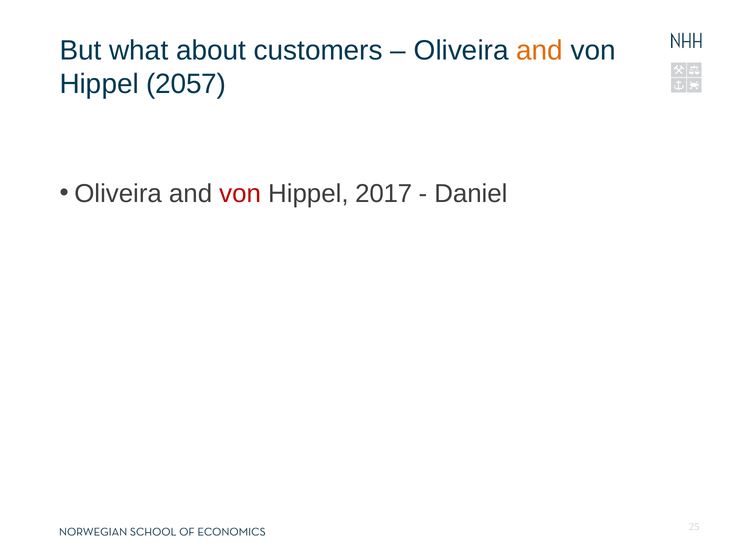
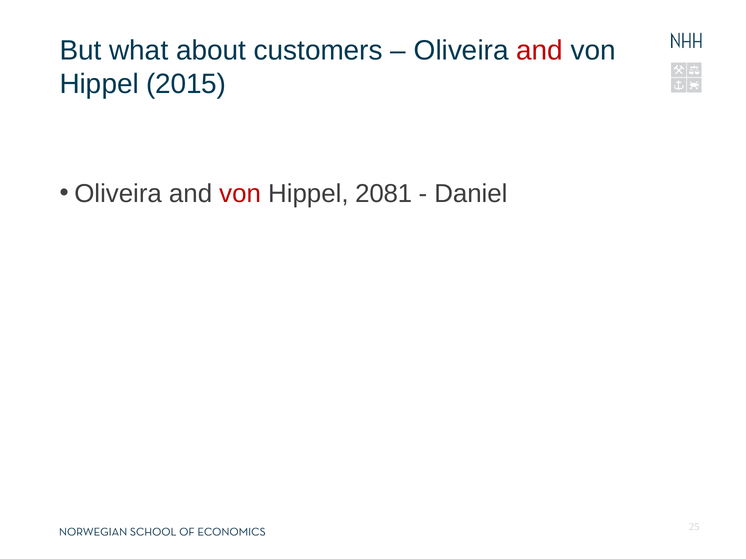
and at (540, 51) colour: orange -> red
2057: 2057 -> 2015
2017: 2017 -> 2081
